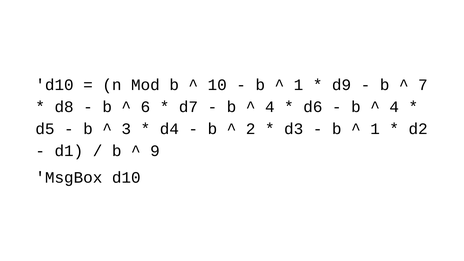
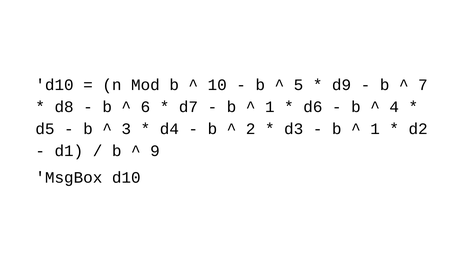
1 at (299, 85): 1 -> 5
4 at (270, 107): 4 -> 1
